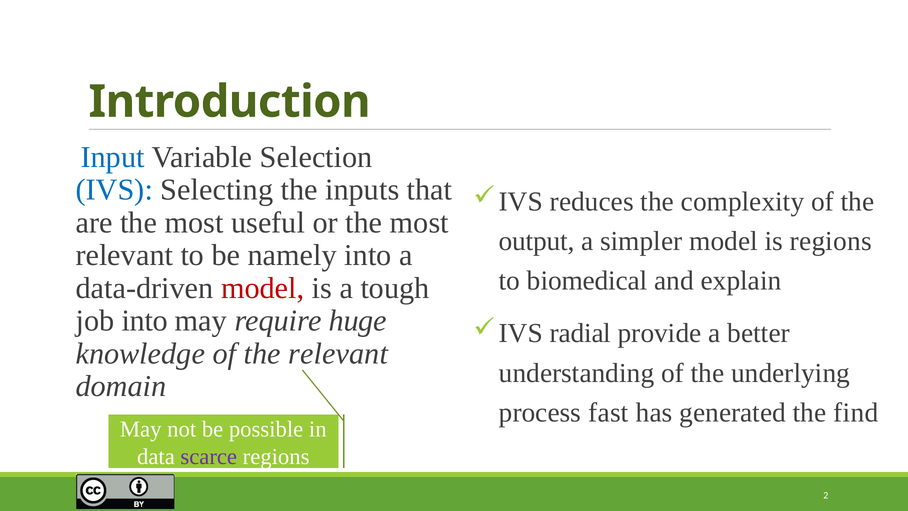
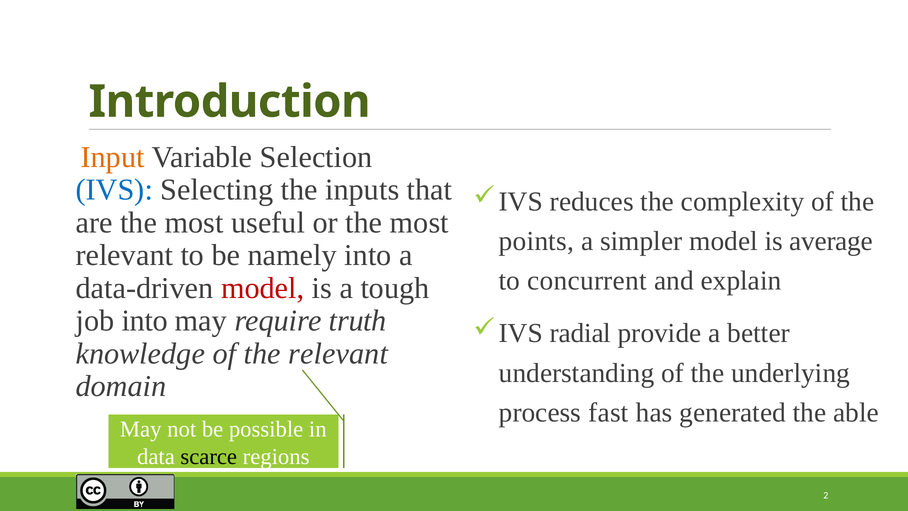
Input colour: blue -> orange
output: output -> points
is regions: regions -> average
biomedical: biomedical -> concurrent
huge: huge -> truth
find: find -> able
scarce colour: purple -> black
